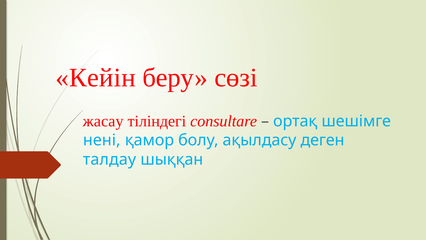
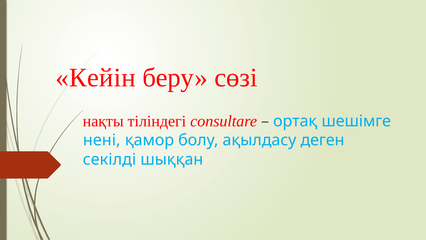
жасау: жасау -> нақты
талдау: талдау -> секілді
